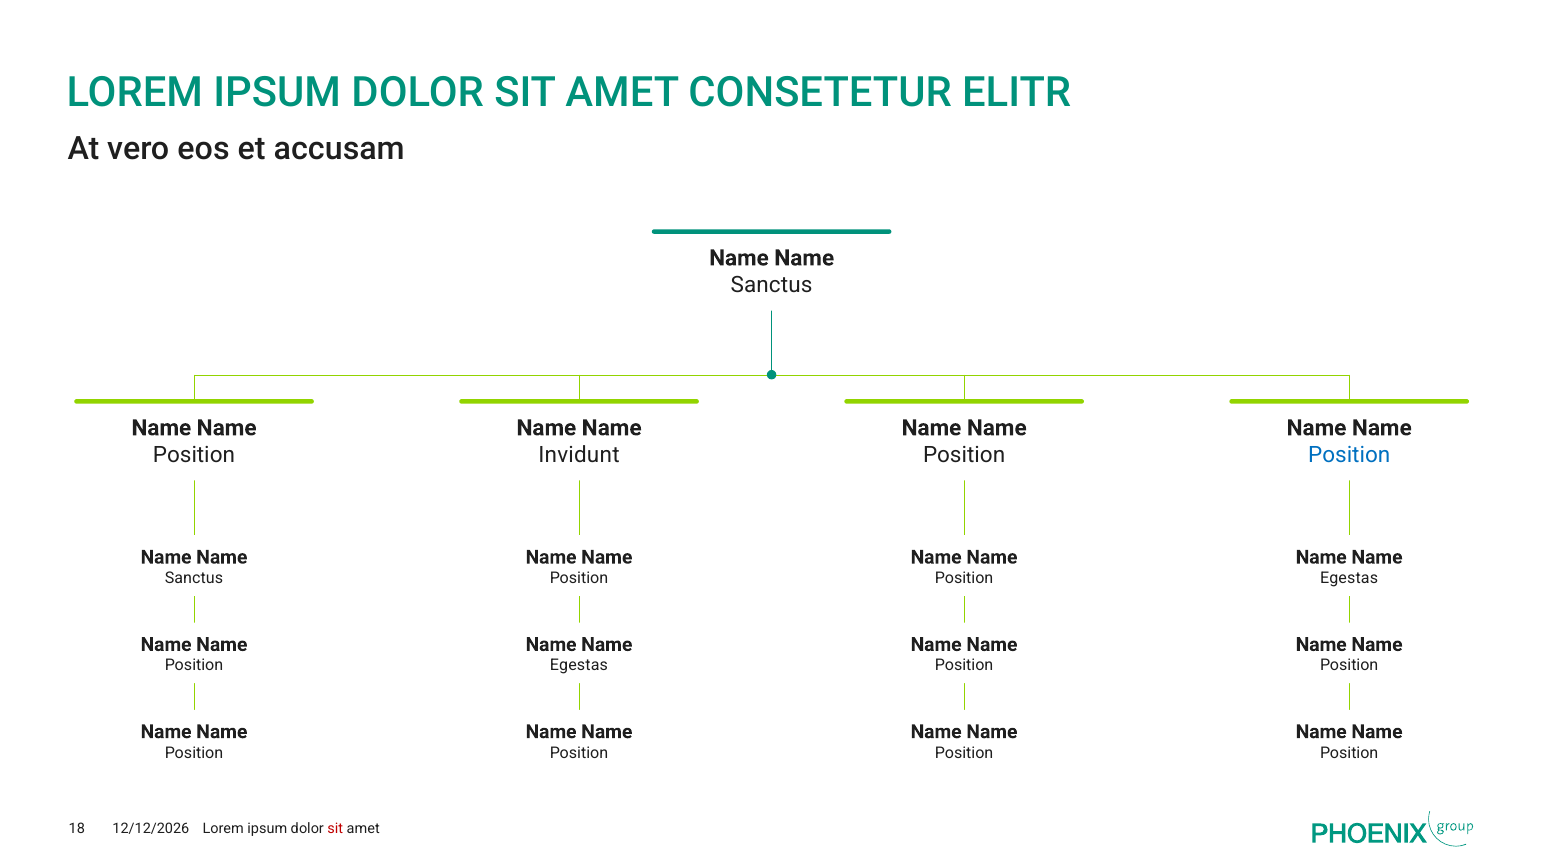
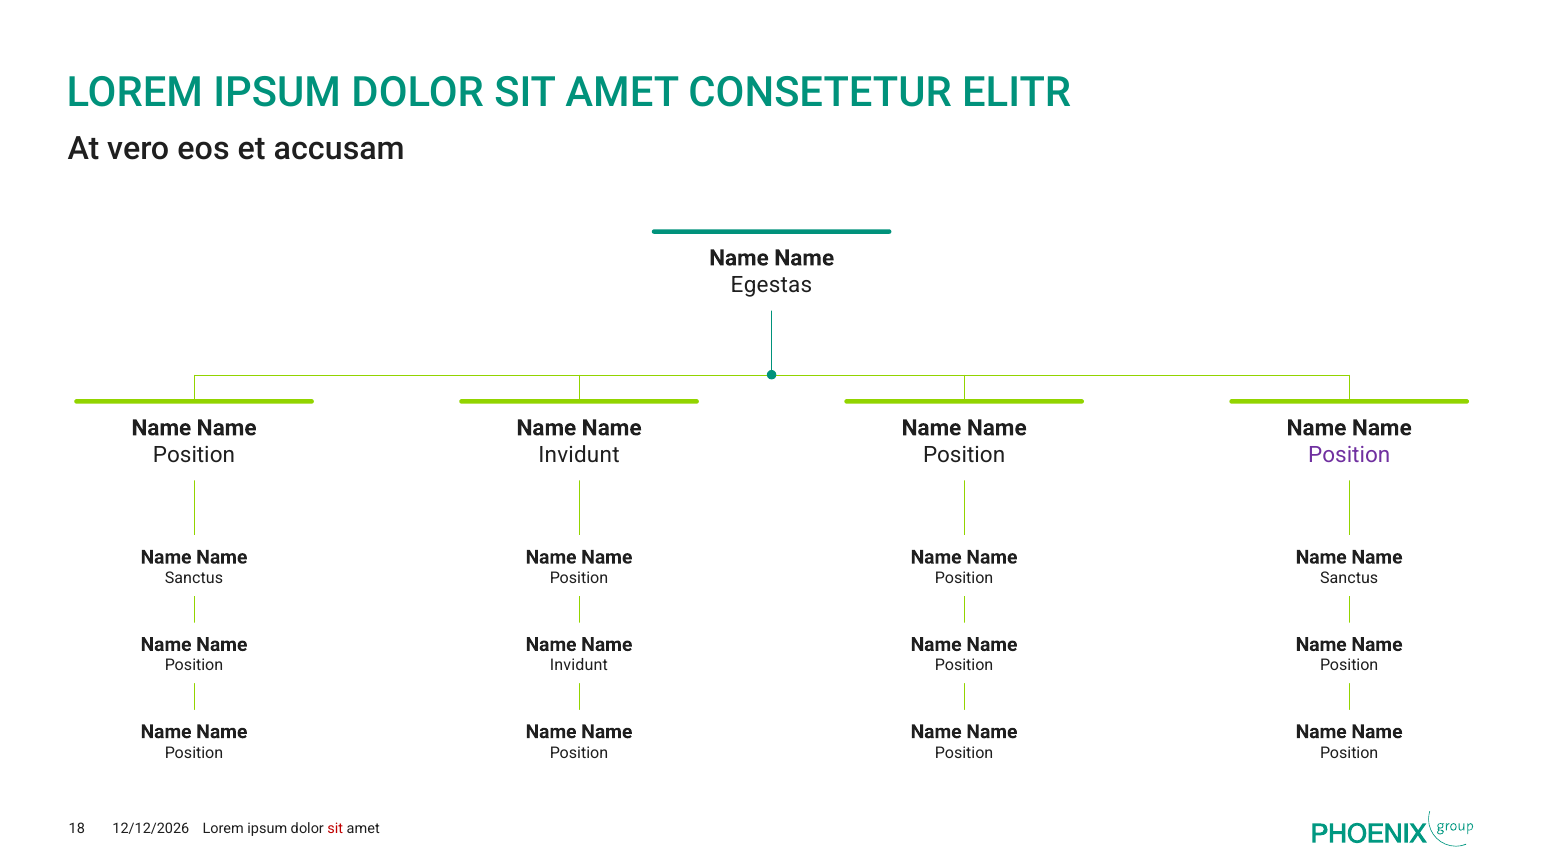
Sanctus at (772, 285): Sanctus -> Egestas
Position at (1349, 455) colour: blue -> purple
Egestas at (1349, 578): Egestas -> Sanctus
Egestas at (579, 666): Egestas -> Invidunt
